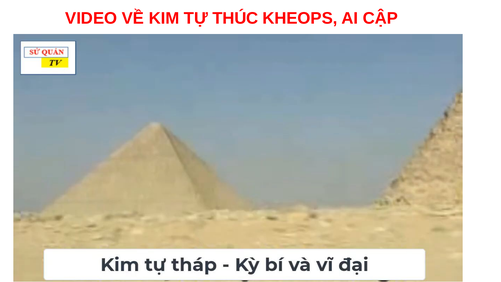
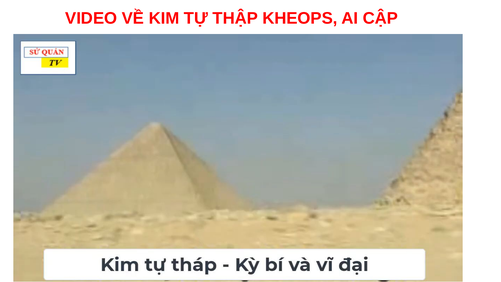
THÚC: THÚC -> THẬP
